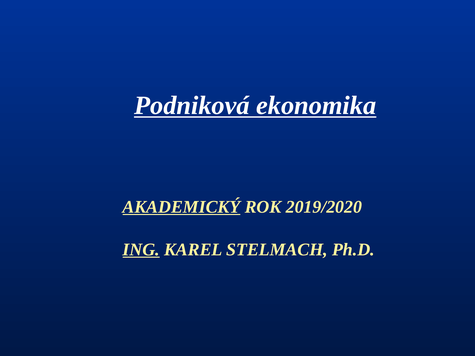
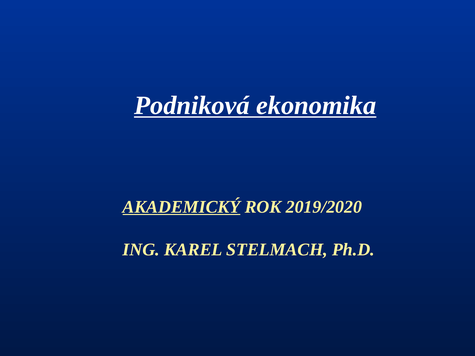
ING underline: present -> none
